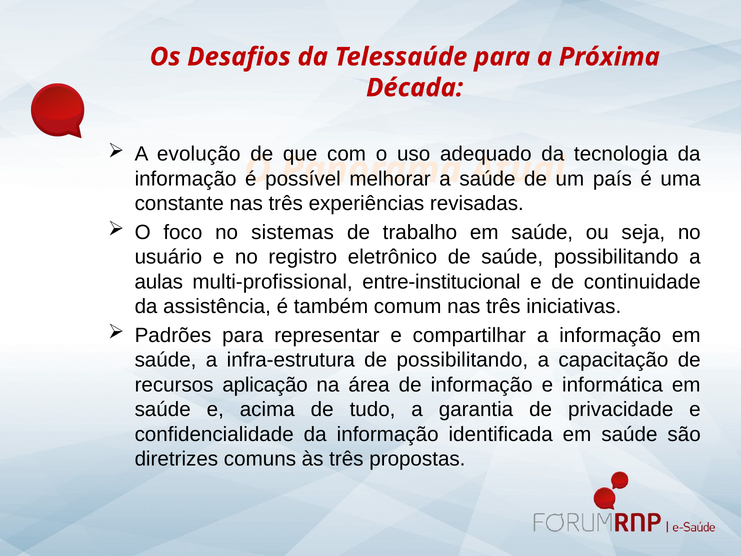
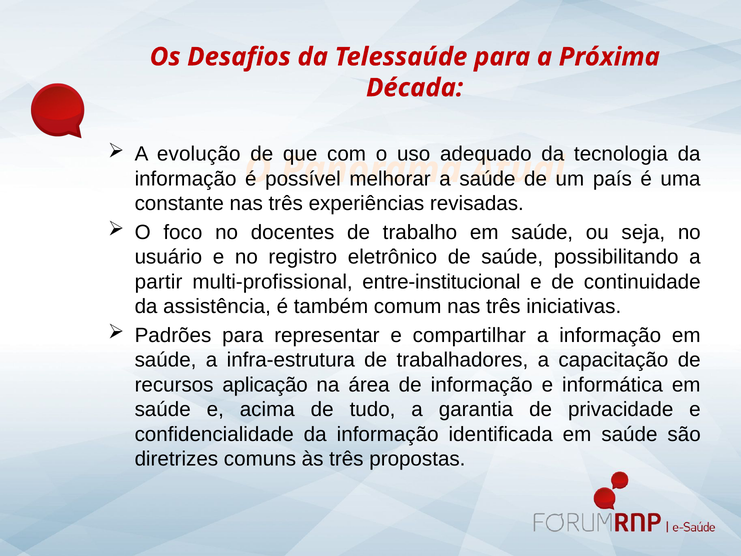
sistemas: sistemas -> docentes
aulas: aulas -> partir
de possibilitando: possibilitando -> trabalhadores
